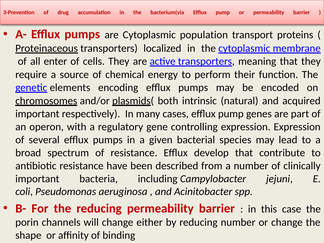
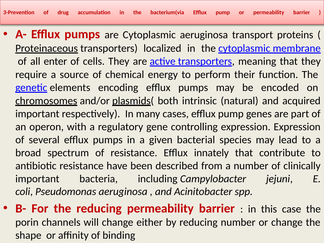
Cytoplasmic population: population -> aeruginosa
develop: develop -> innately
